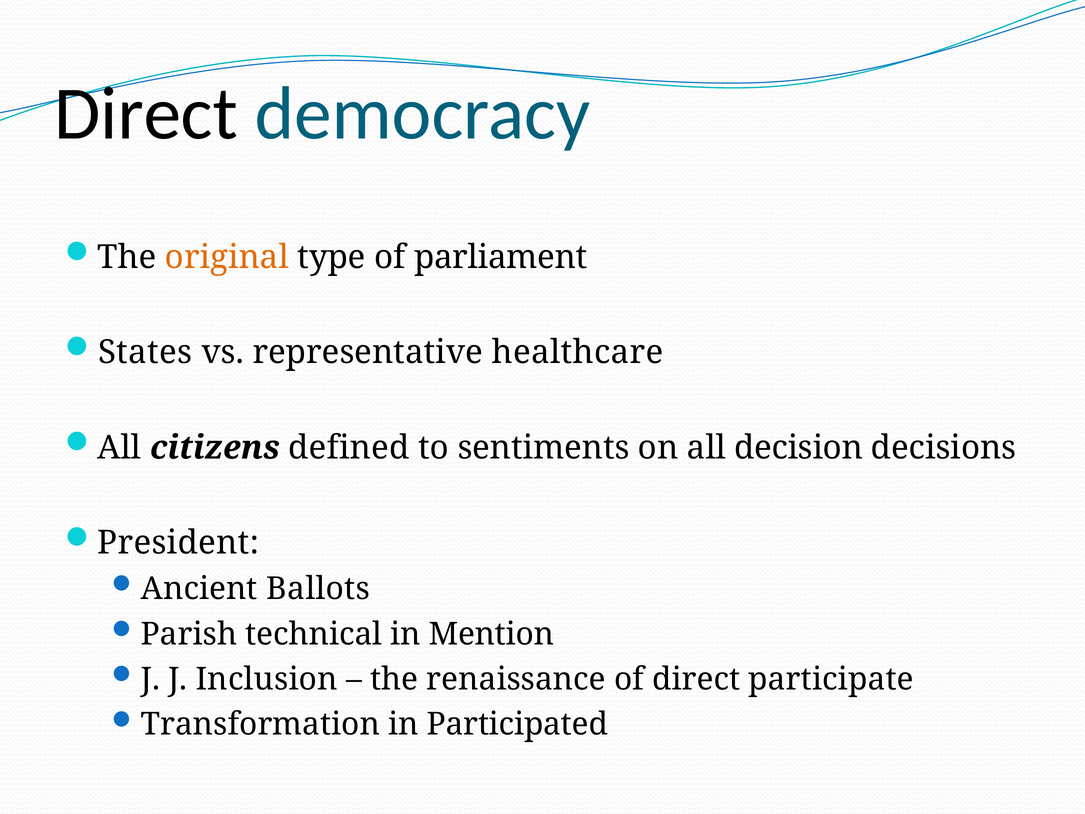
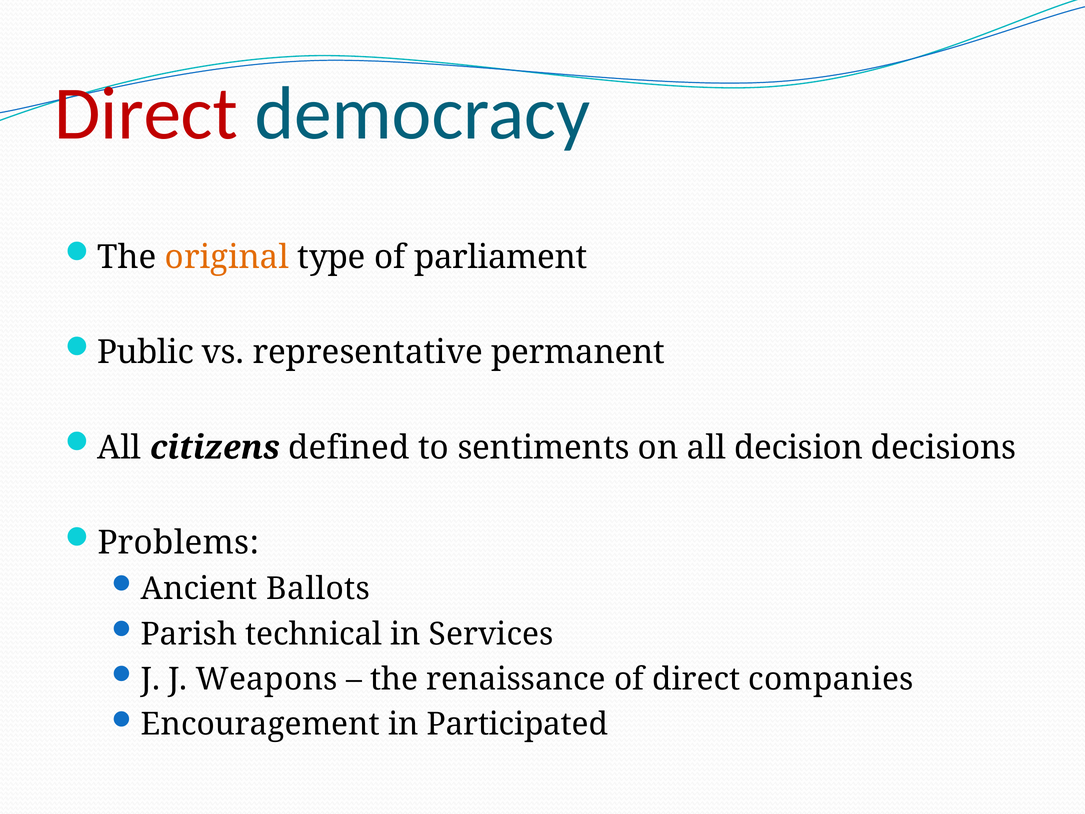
Direct at (146, 114) colour: black -> red
States: States -> Public
healthcare: healthcare -> permanent
President: President -> Problems
Mention: Mention -> Services
Inclusion: Inclusion -> Weapons
participate: participate -> companies
Transformation: Transformation -> Encouragement
